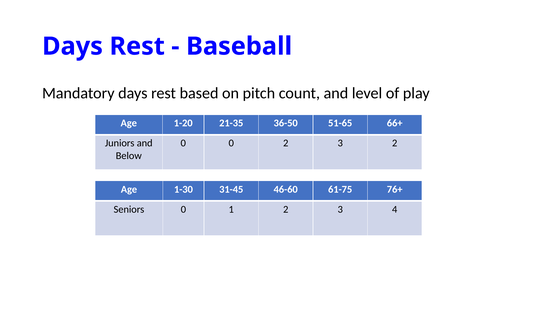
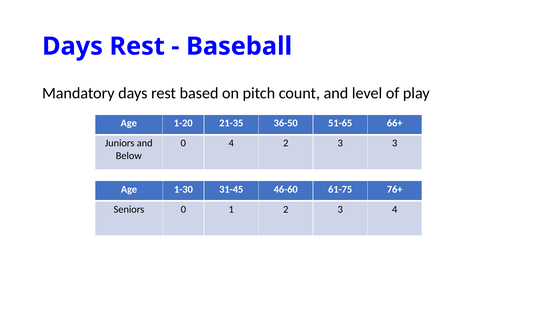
0 0: 0 -> 4
3 2: 2 -> 3
